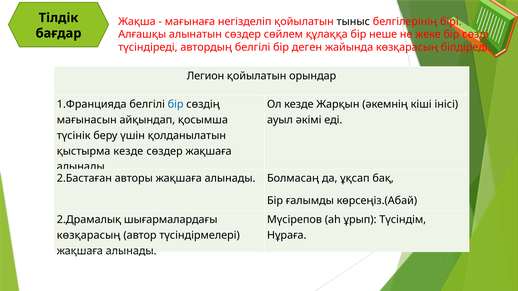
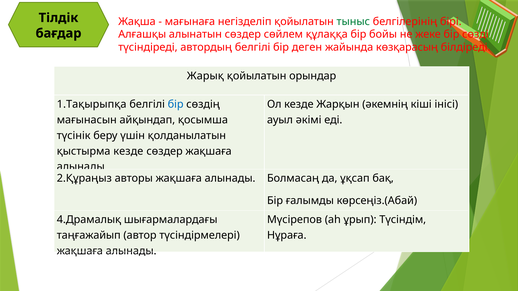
тыныс colour: black -> green
неше: неше -> бойы
Легион: Легион -> Жарық
1.Францияда: 1.Францияда -> 1.Тақырыпқа
2.Бастаған: 2.Бастаған -> 2.Құраңыз
2.Драмалық: 2.Драмалық -> 4.Драмалық
көзқарасың at (89, 236): көзқарасың -> таңғажайып
